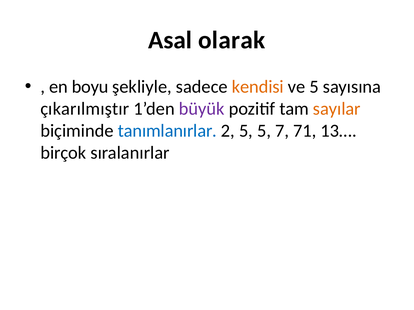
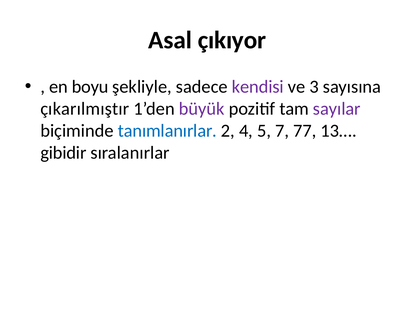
olarak: olarak -> çıkıyor
kendisi colour: orange -> purple
ve 5: 5 -> 3
sayılar colour: orange -> purple
2 5: 5 -> 4
71: 71 -> 77
birçok: birçok -> gibidir
